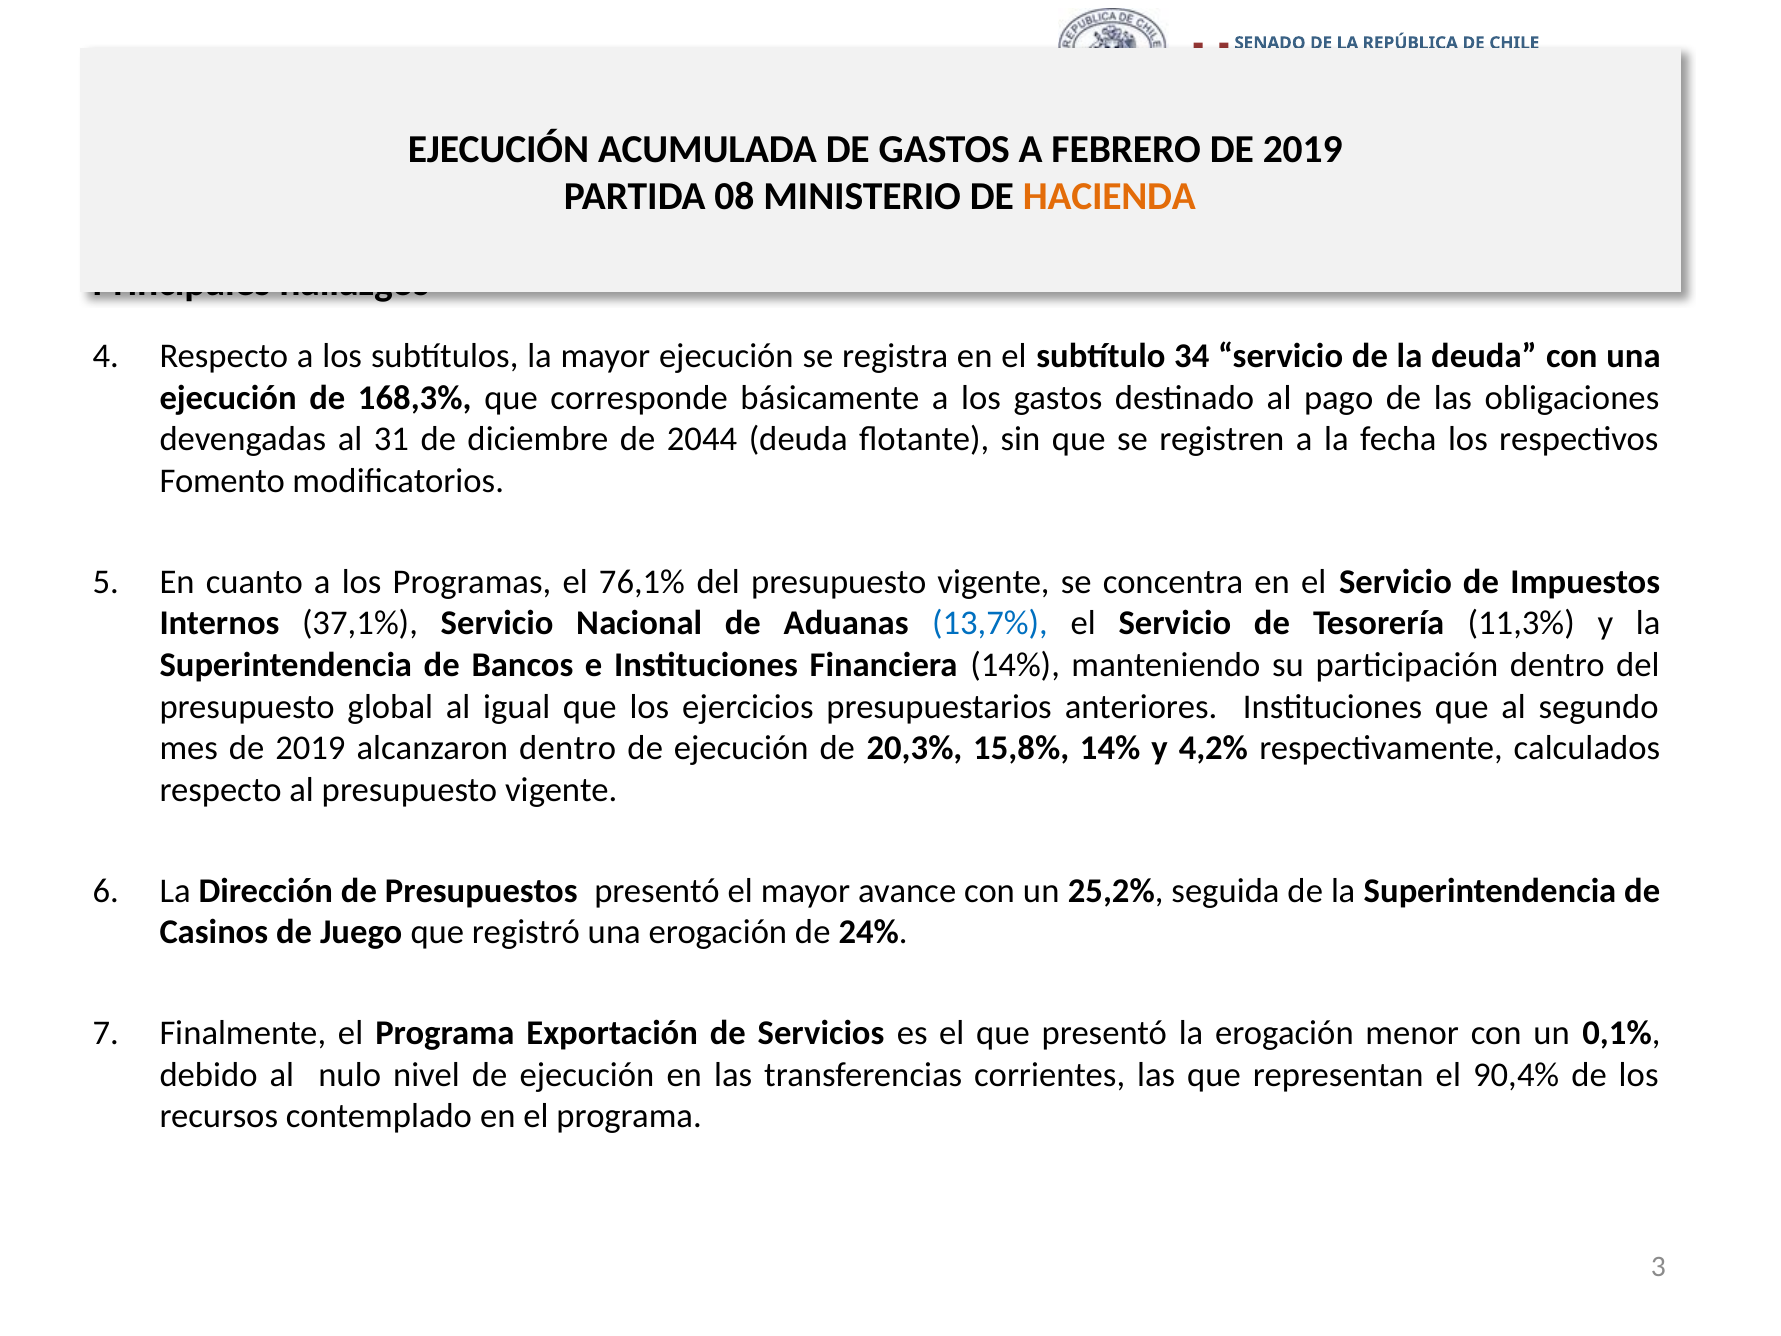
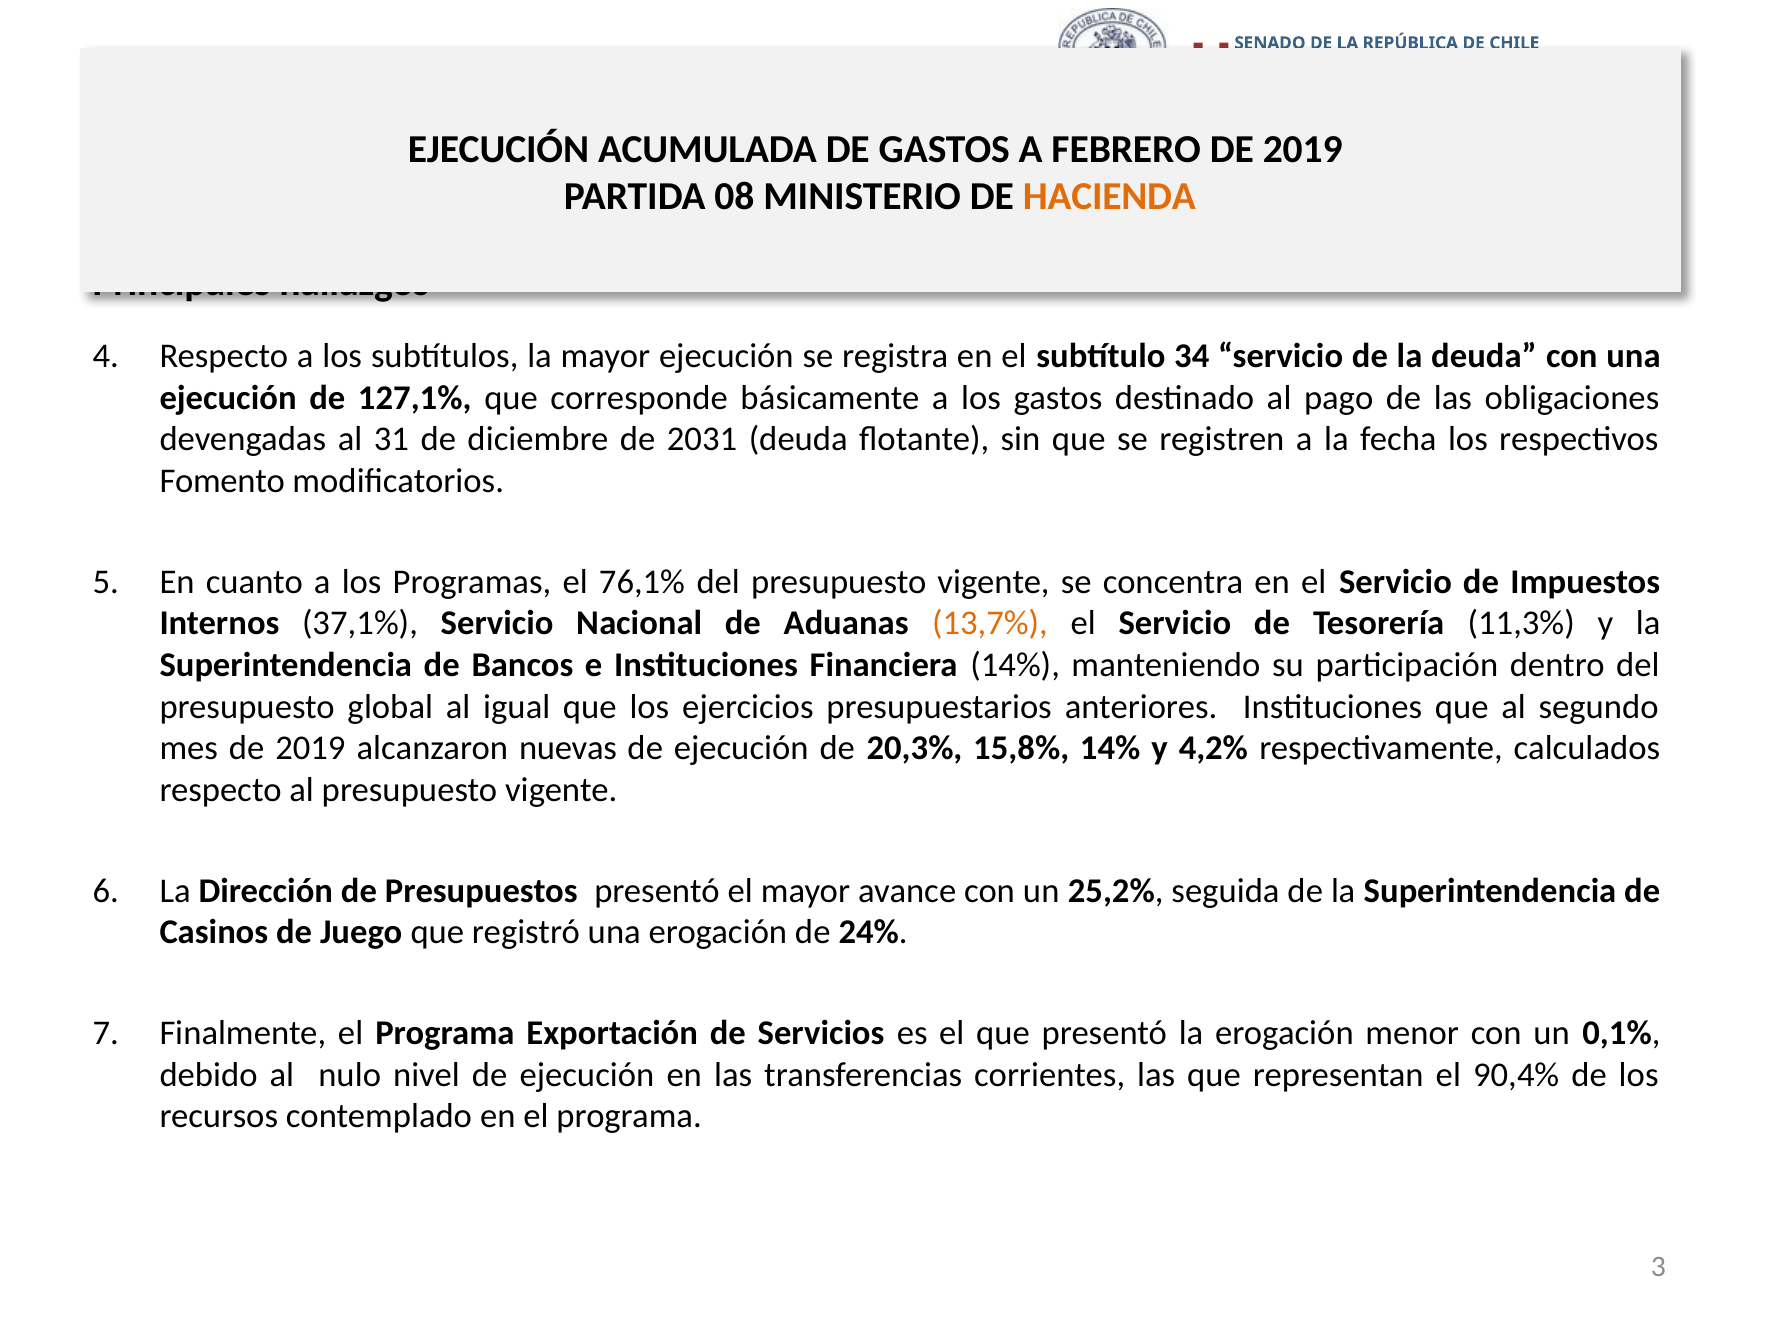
168,3%: 168,3% -> 127,1%
2044: 2044 -> 2031
13,7% colour: blue -> orange
alcanzaron dentro: dentro -> nuevas
